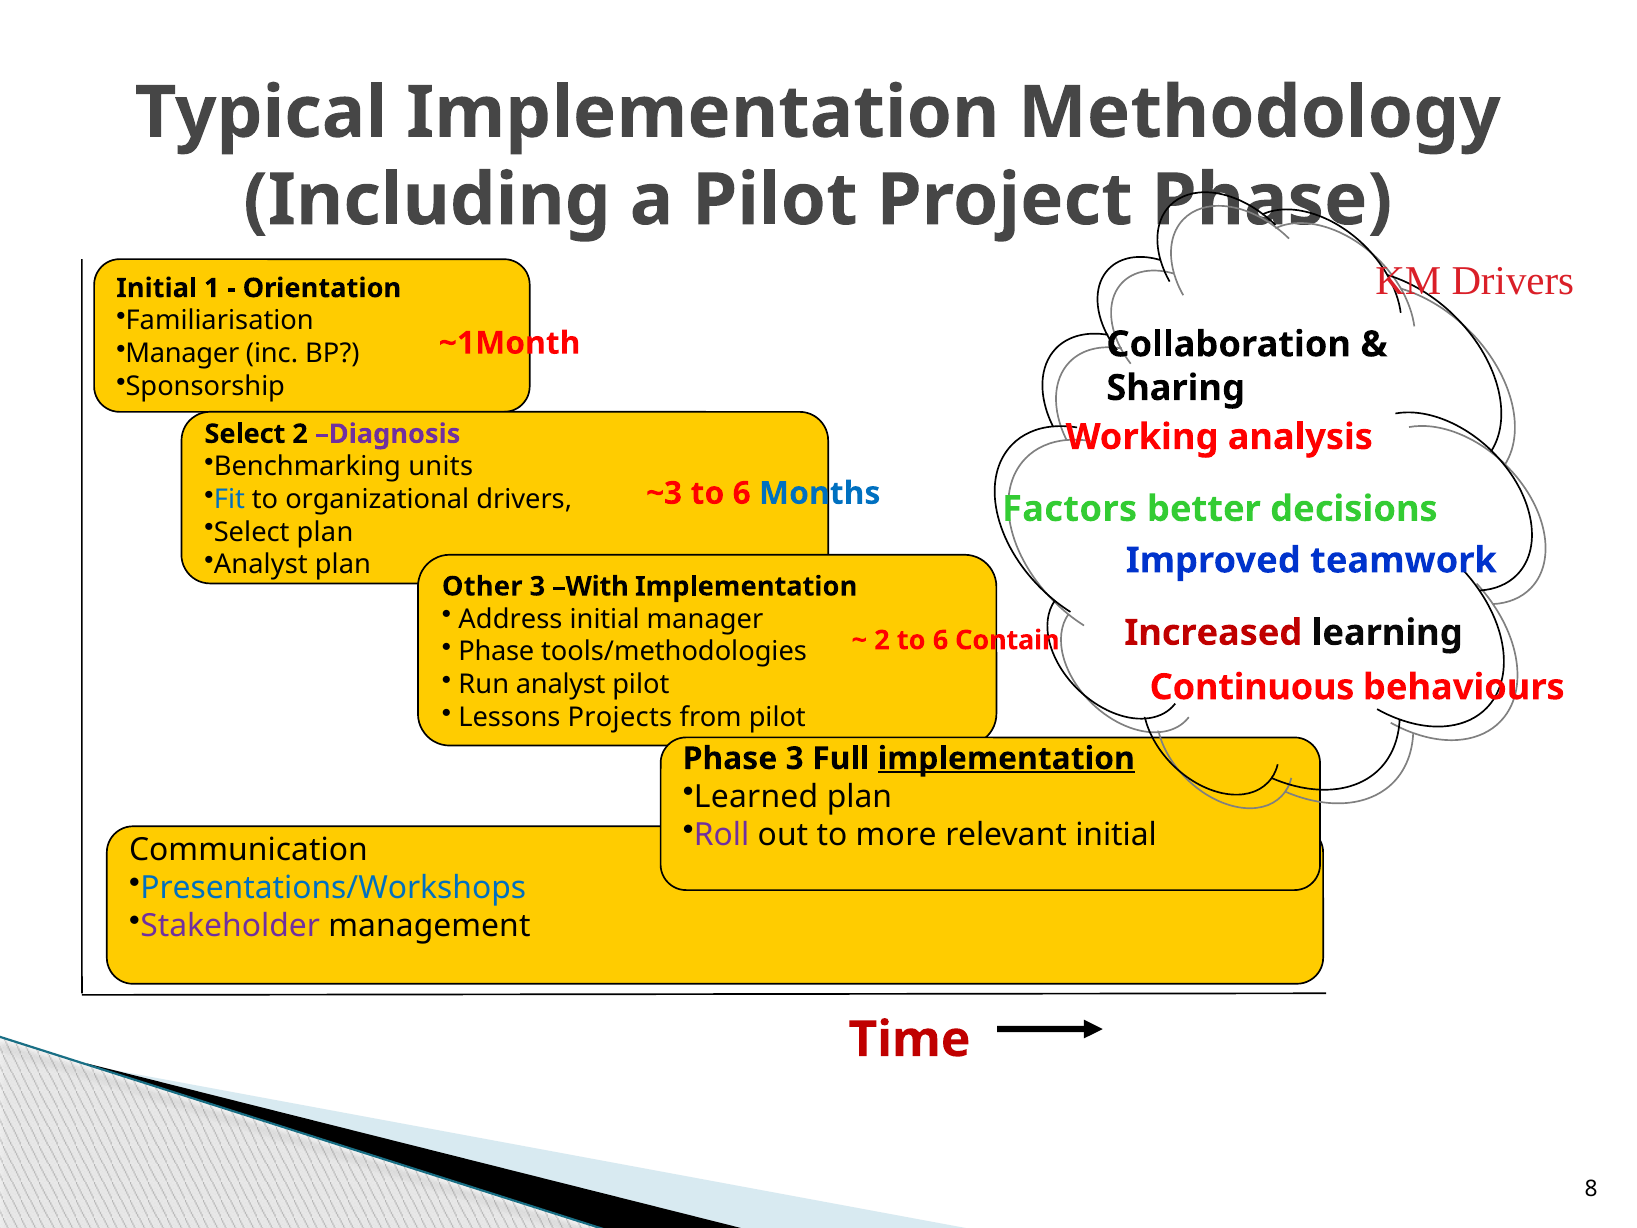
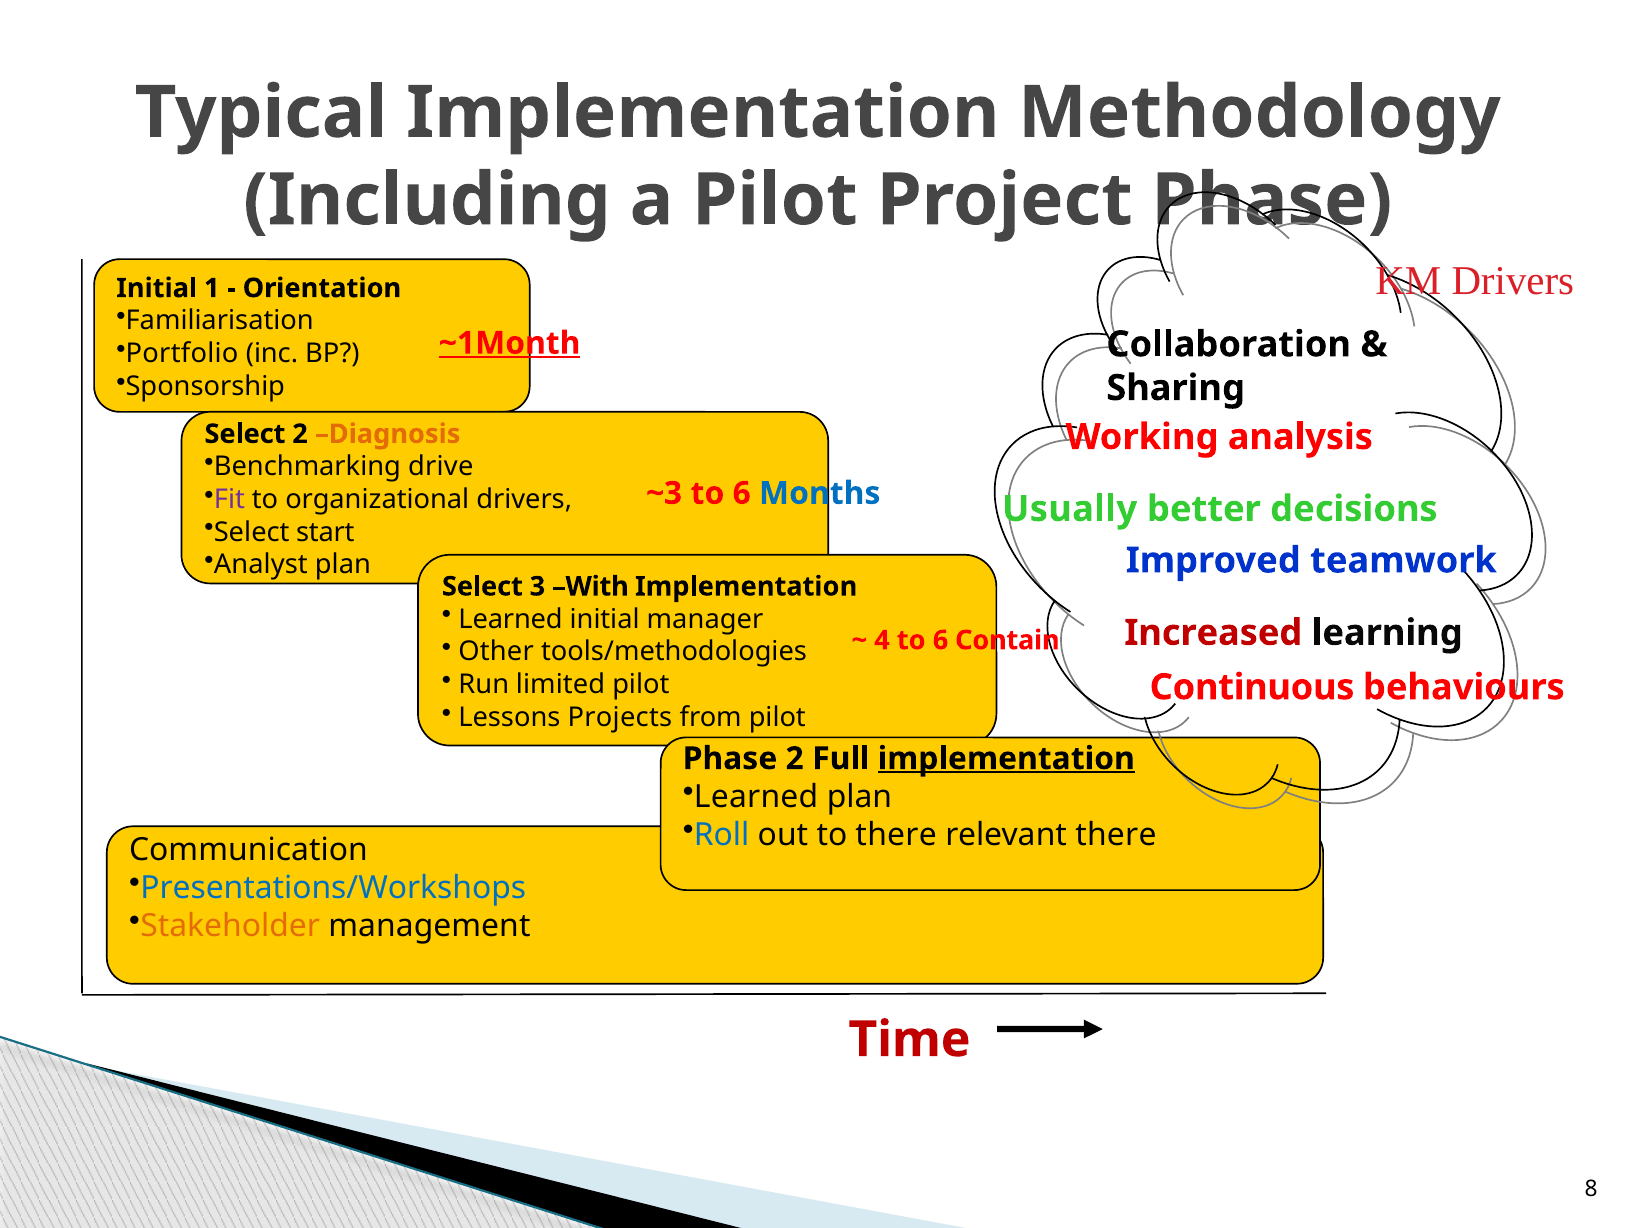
~1Month underline: none -> present
Manager at (182, 354): Manager -> Portfolio
Diagnosis colour: purple -> orange
units: units -> drive
Fit colour: blue -> purple
Factors: Factors -> Usually
Select plan: plan -> start
Other at (482, 586): Other -> Select
Address at (510, 619): Address -> Learned
2 at (882, 640): 2 -> 4
Phase at (496, 652): Phase -> Other
Run analyst: analyst -> limited
Phase 3: 3 -> 2
Roll colour: purple -> blue
to more: more -> there
relevant initial: initial -> there
Stakeholder colour: purple -> orange
